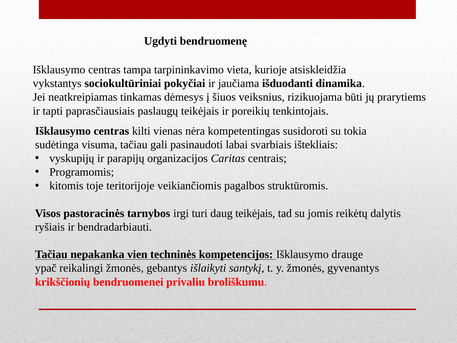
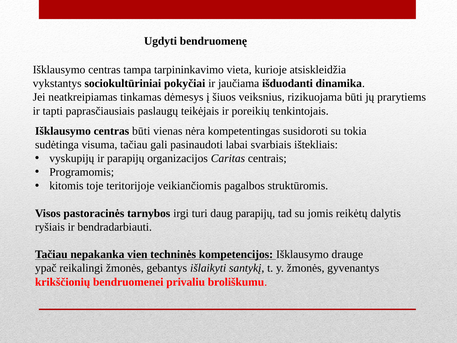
centras kilti: kilti -> būti
daug teikėjais: teikėjais -> parapijų
